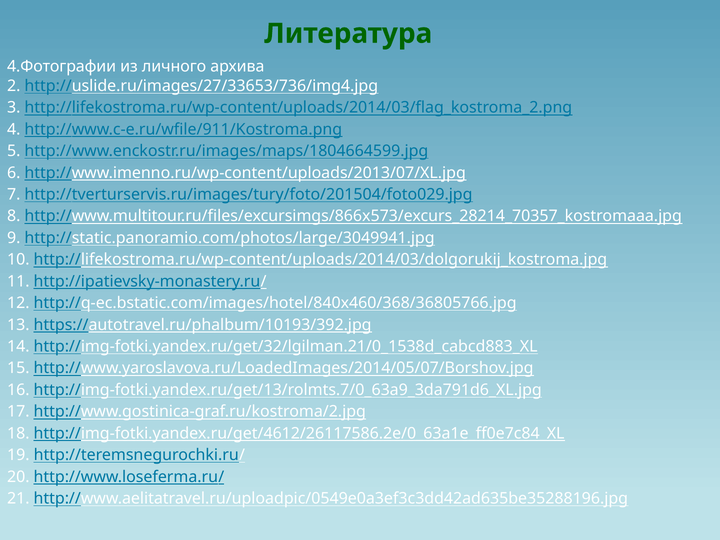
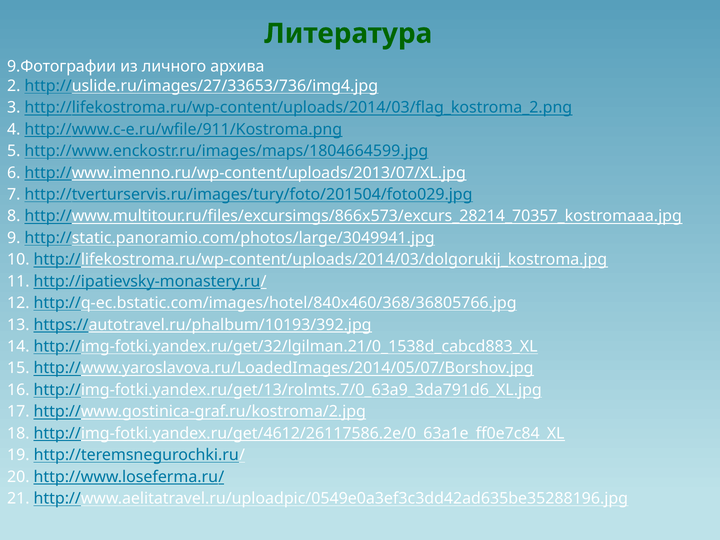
4.Фотографии: 4.Фотографии -> 9.Фотографии
